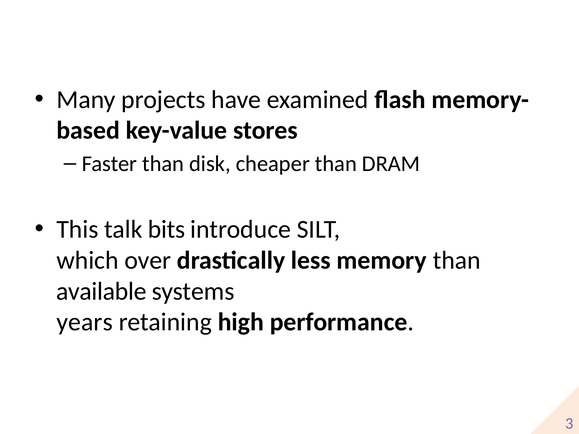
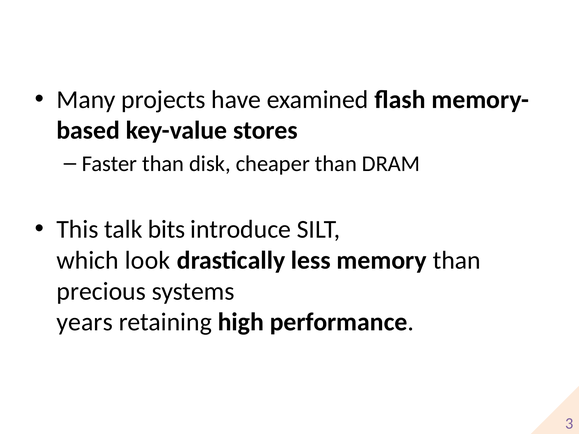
over: over -> look
available: available -> precious
